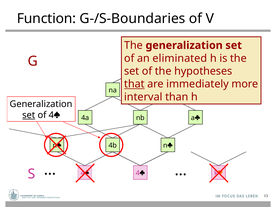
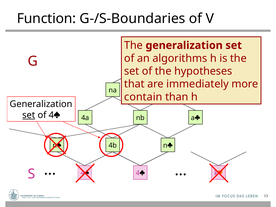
eliminated: eliminated -> algorithms
that underline: present -> none
interval: interval -> contain
